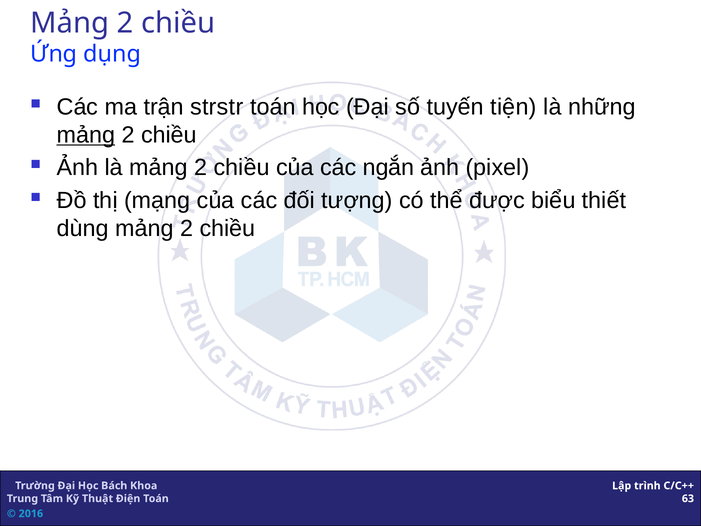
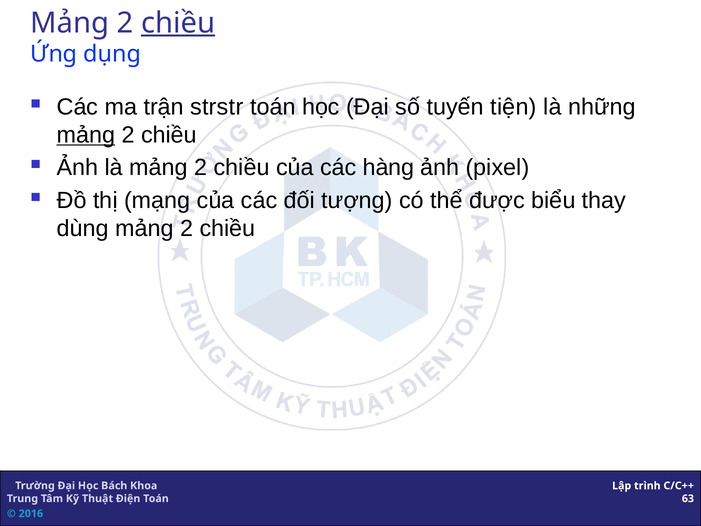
chiều at (178, 23) underline: none -> present
ngắn: ngắn -> hàng
thiết: thiết -> thay
